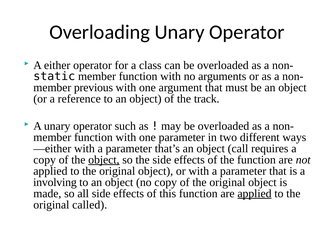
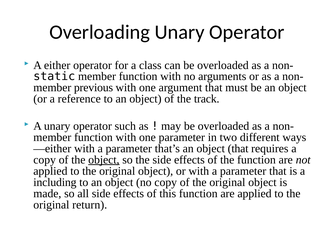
object call: call -> that
involving: involving -> including
applied at (255, 194) underline: present -> none
called: called -> return
